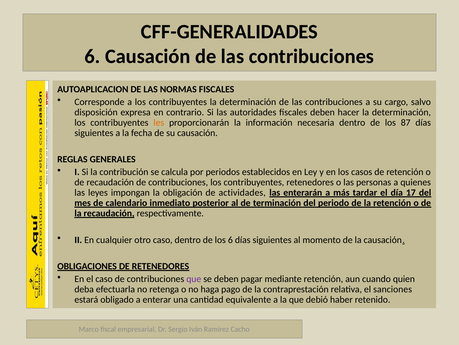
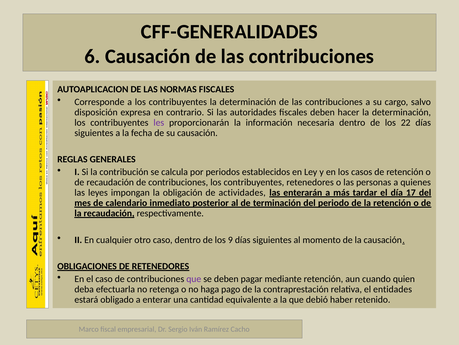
les colour: orange -> purple
87: 87 -> 22
los 6: 6 -> 9
sanciones: sanciones -> entidades
